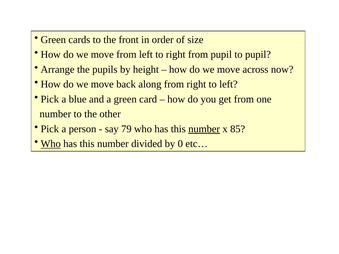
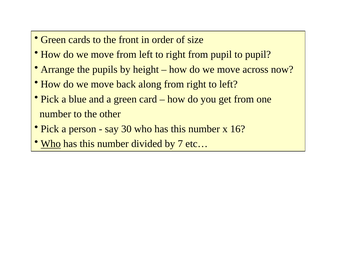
79: 79 -> 30
number at (204, 129) underline: present -> none
85: 85 -> 16
0: 0 -> 7
